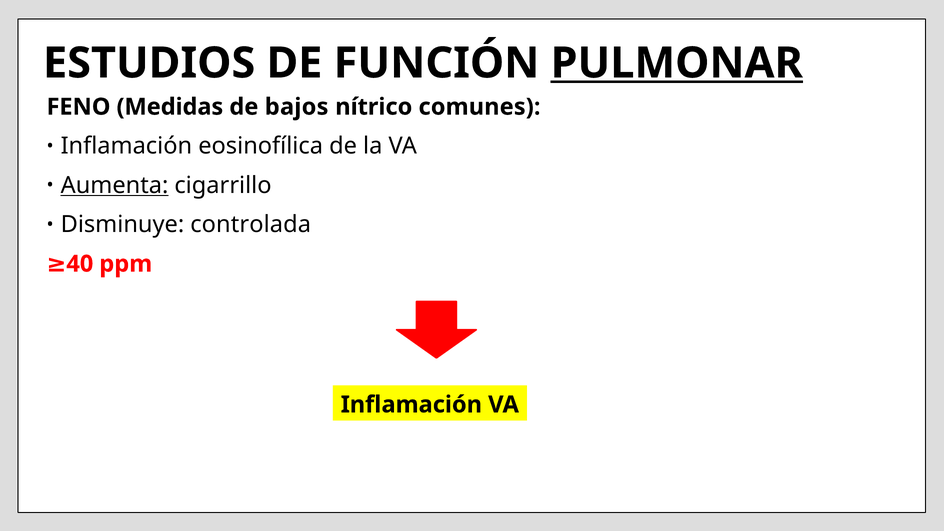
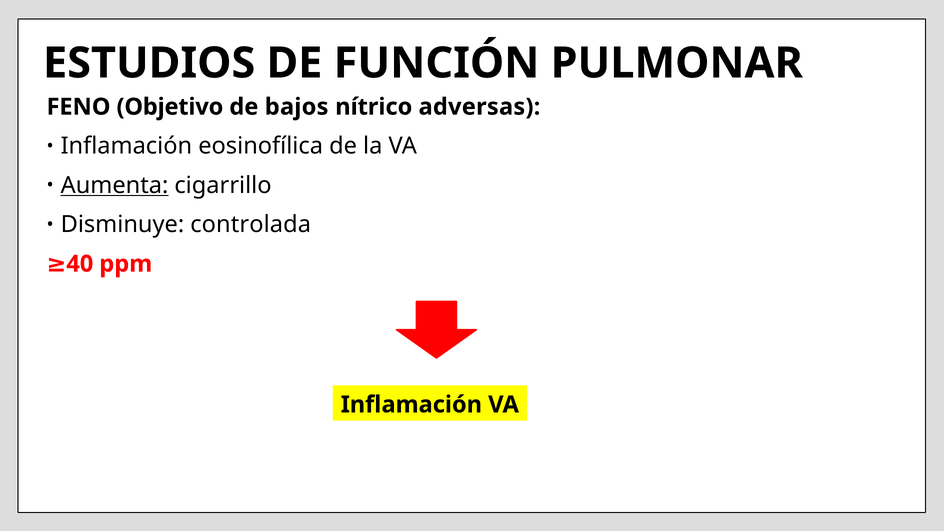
PULMONAR underline: present -> none
Medidas: Medidas -> Objetivo
comunes: comunes -> adversas
